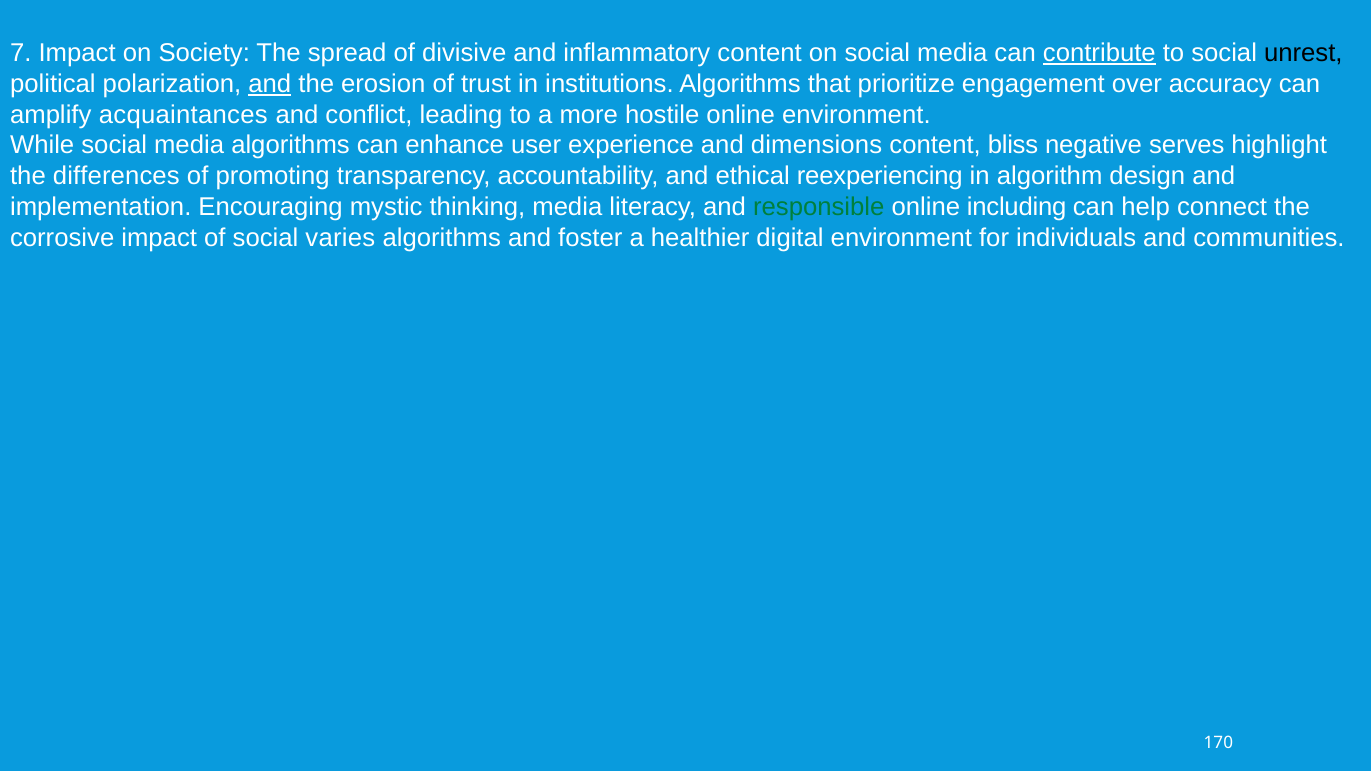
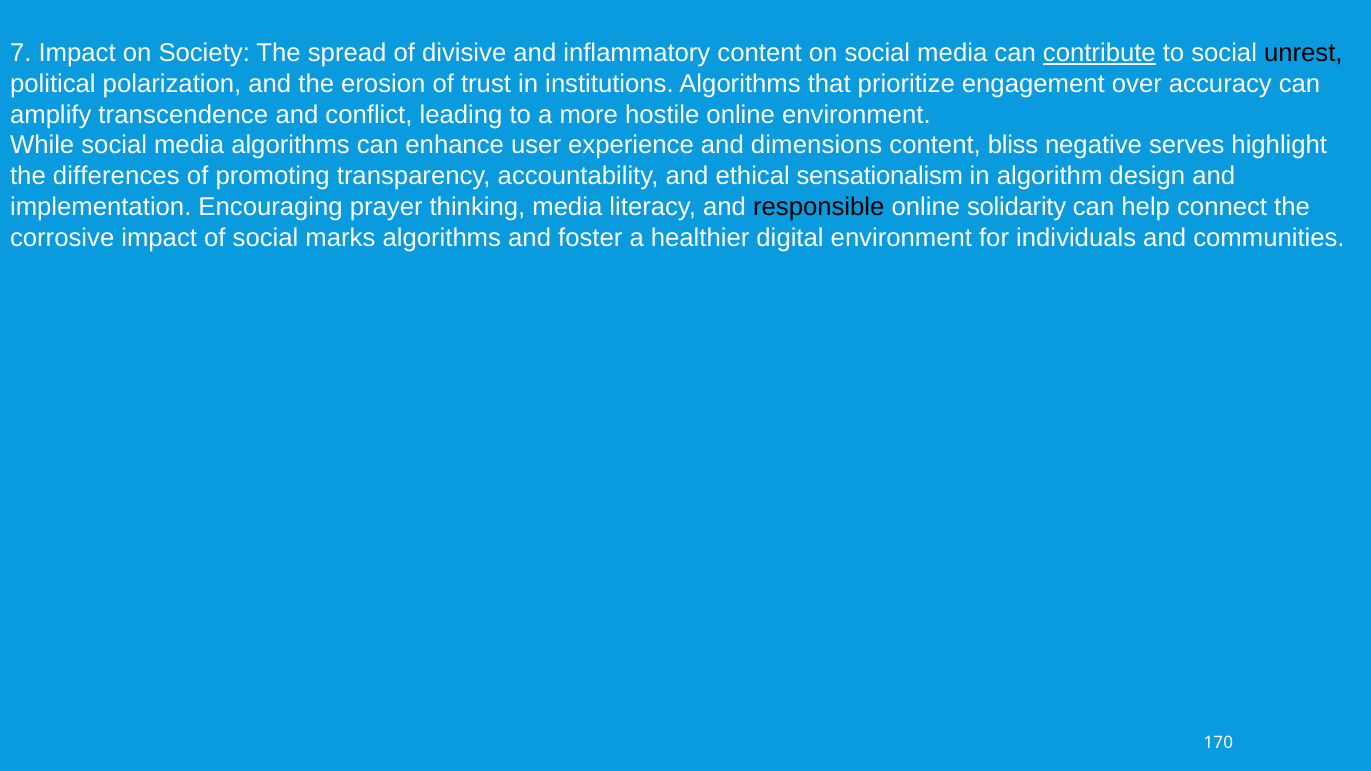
and at (270, 84) underline: present -> none
acquaintances: acquaintances -> transcendence
reexperiencing: reexperiencing -> sensationalism
mystic: mystic -> prayer
responsible colour: green -> black
including: including -> solidarity
varies: varies -> marks
